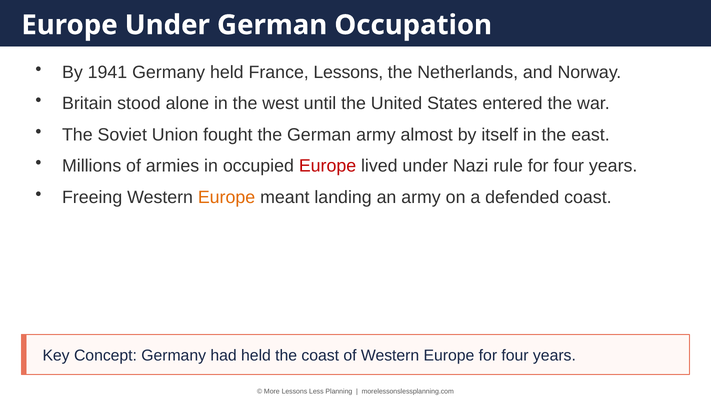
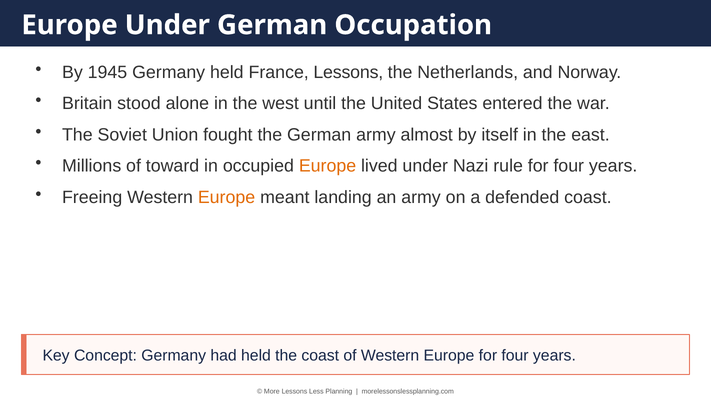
1941: 1941 -> 1945
armies: armies -> toward
Europe at (328, 166) colour: red -> orange
